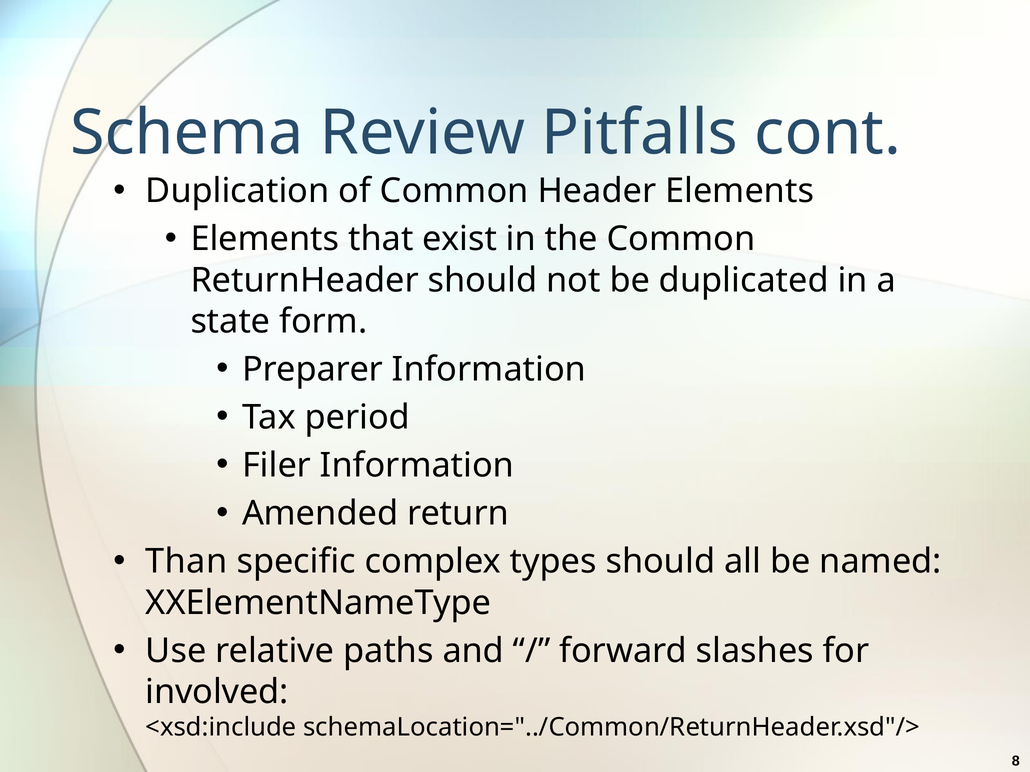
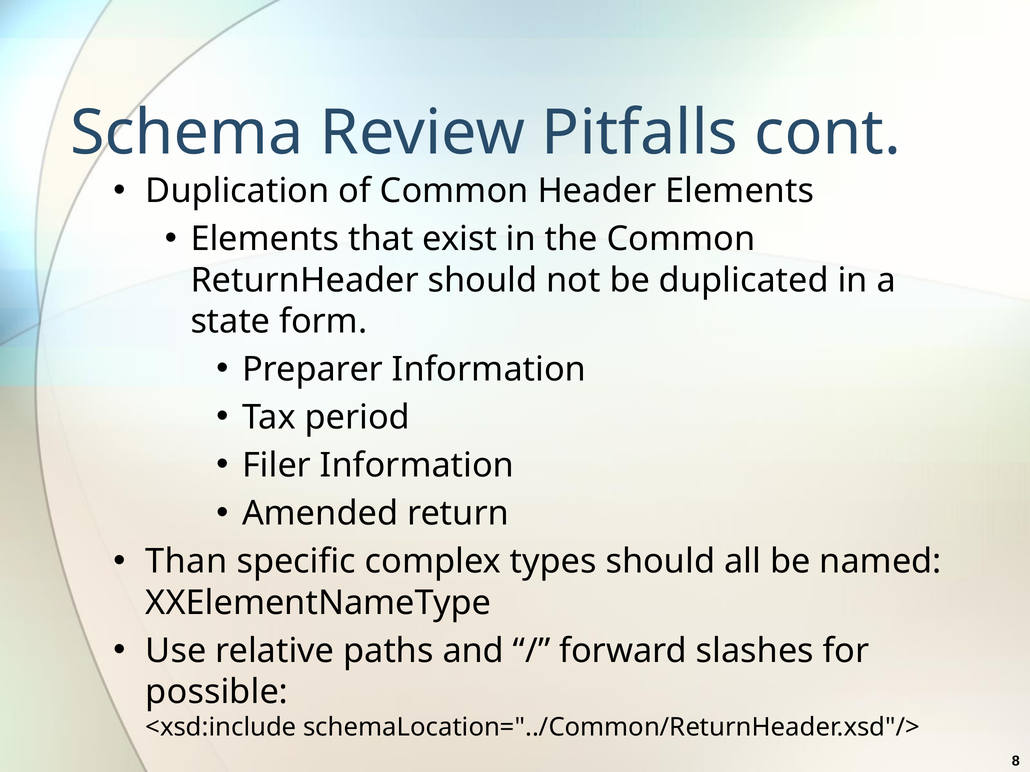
involved: involved -> possible
